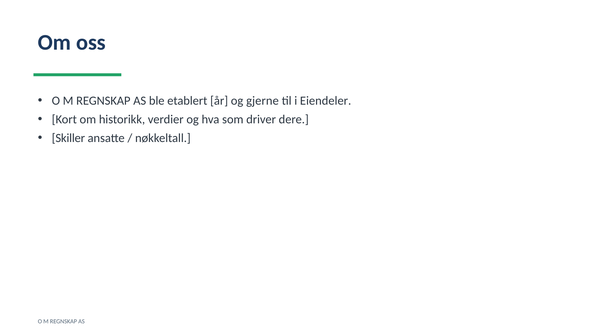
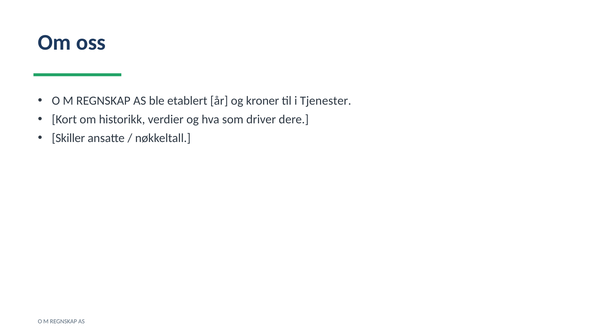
gjerne: gjerne -> kroner
Eiendeler: Eiendeler -> Tjenester
